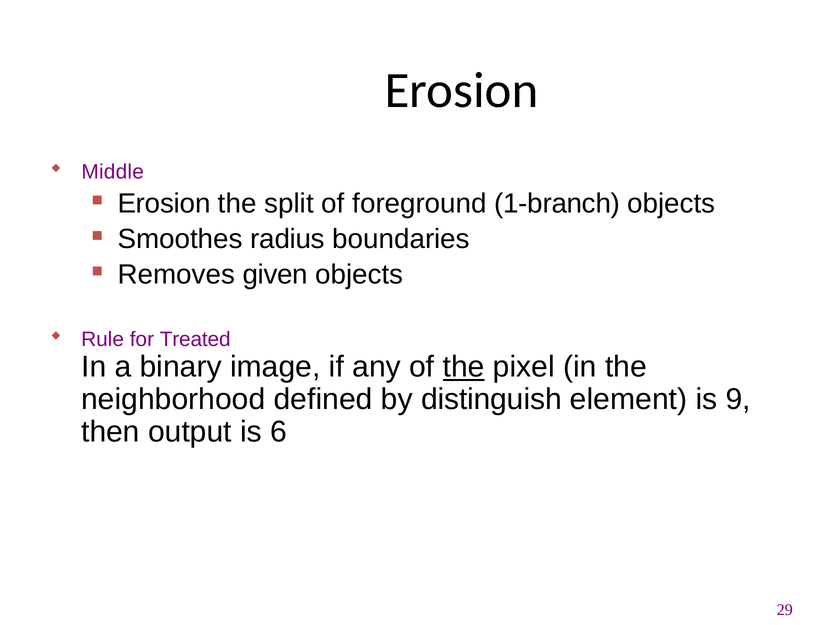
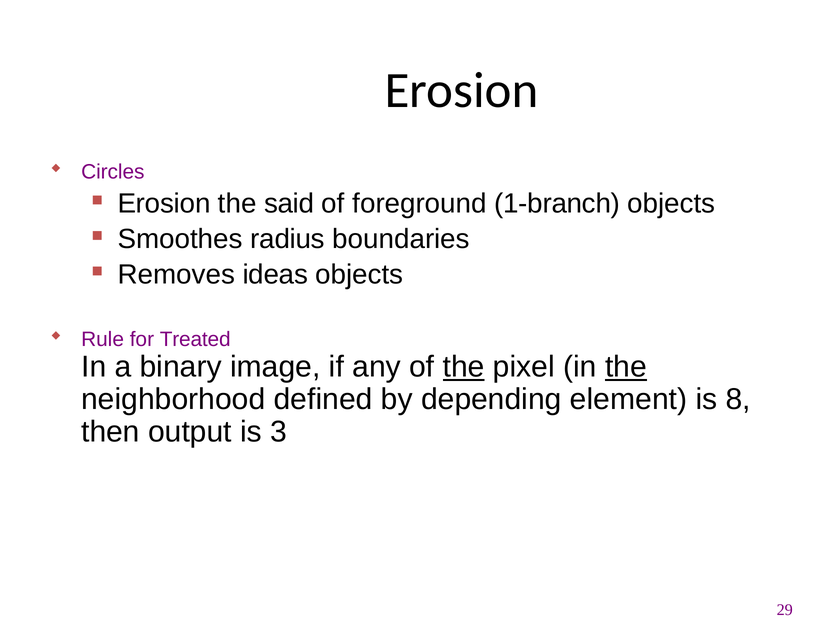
Middle: Middle -> Circles
split: split -> said
given: given -> ideas
the at (626, 367) underline: none -> present
distinguish: distinguish -> depending
9: 9 -> 8
6: 6 -> 3
